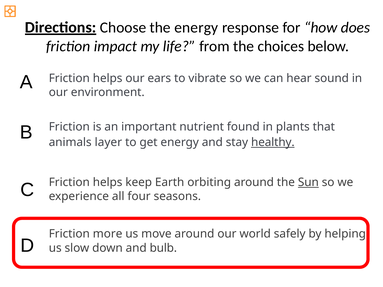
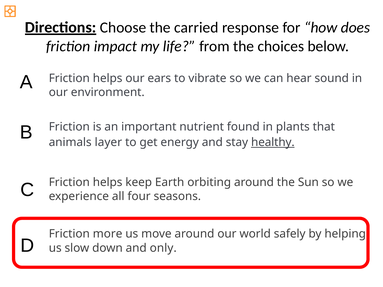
the energy: energy -> carried
Sun underline: present -> none
bulb: bulb -> only
